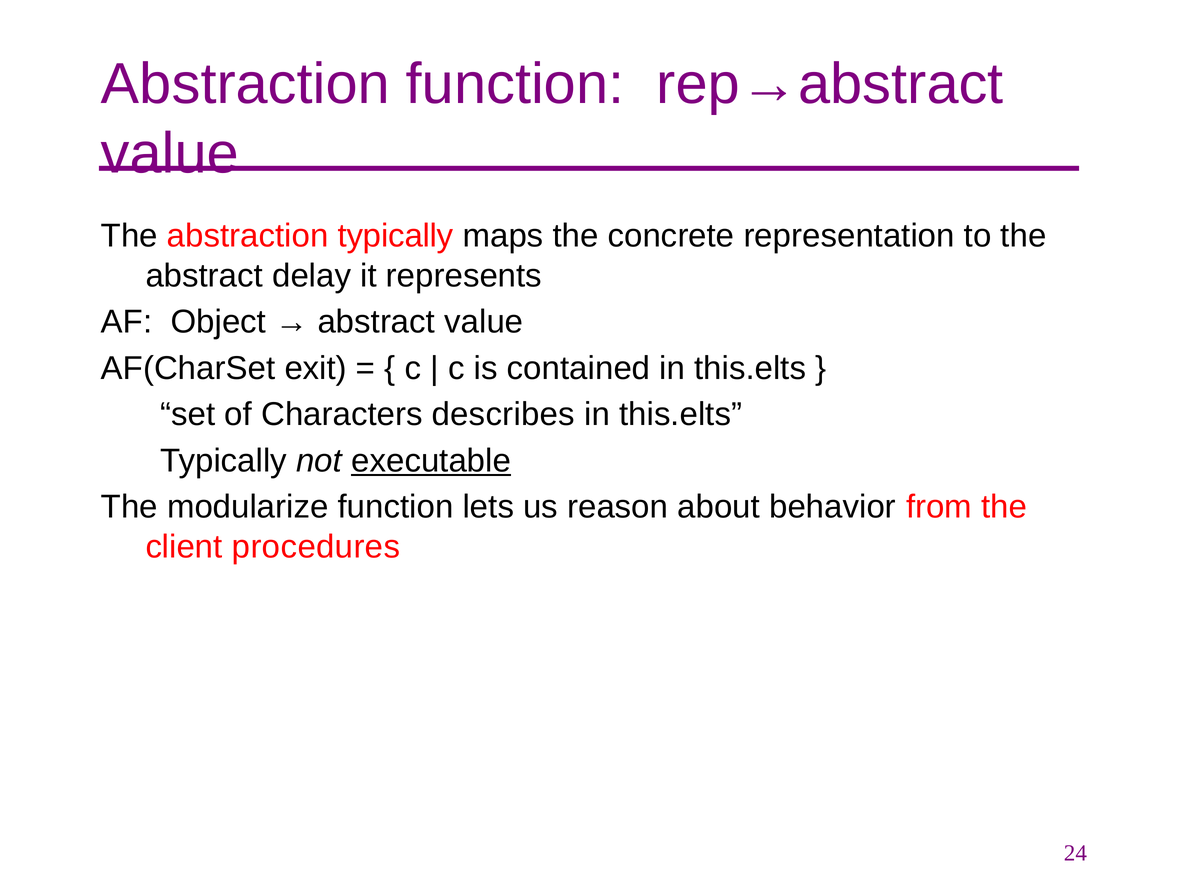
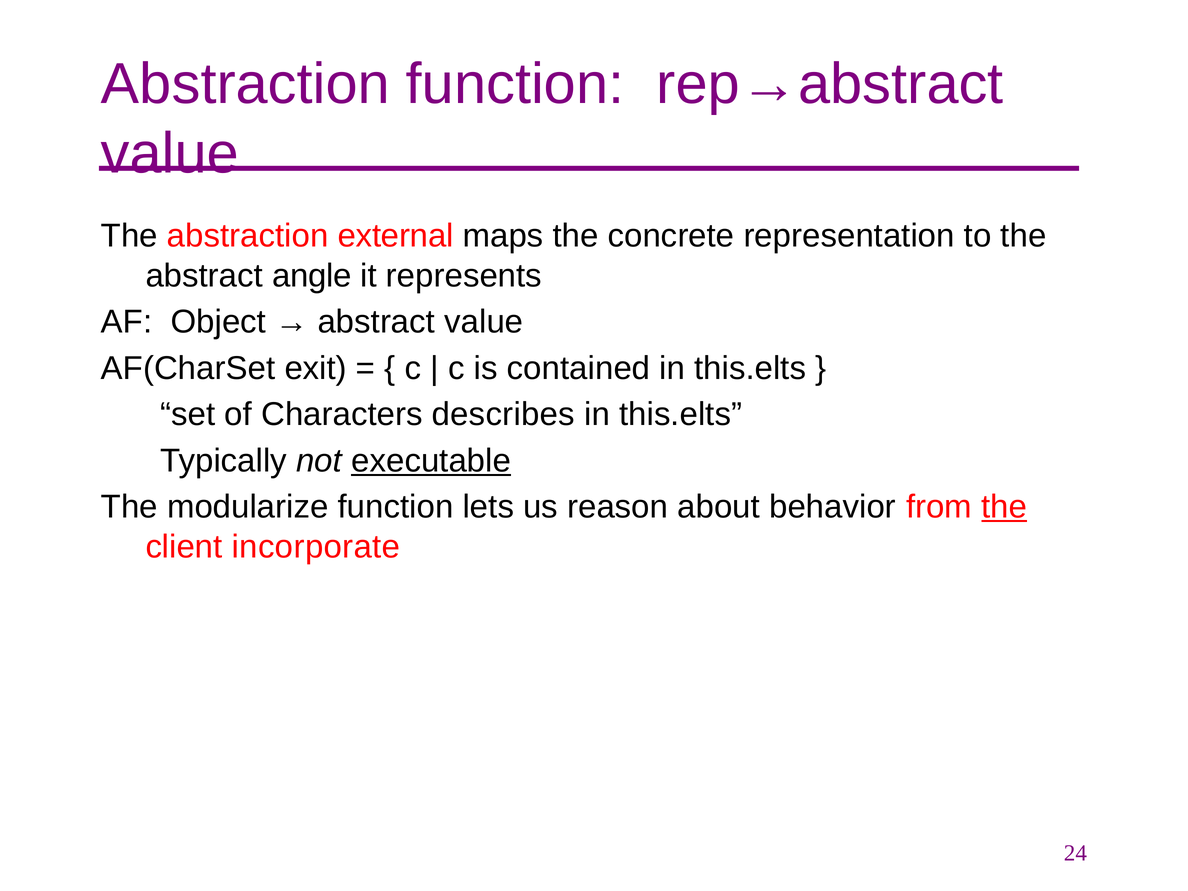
abstraction typically: typically -> external
delay: delay -> angle
the at (1004, 507) underline: none -> present
procedures: procedures -> incorporate
